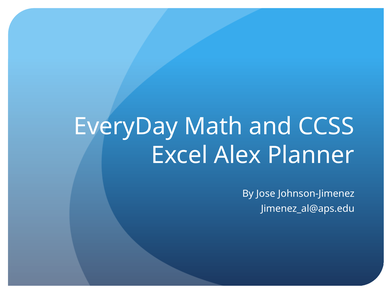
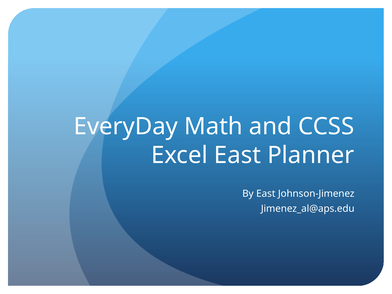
Excel Alex: Alex -> East
By Jose: Jose -> East
